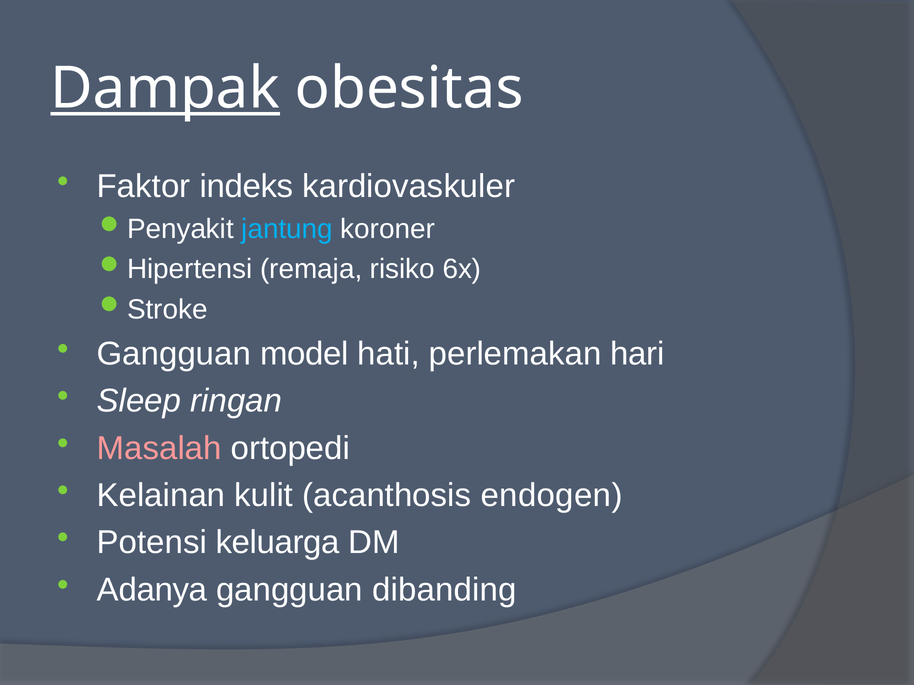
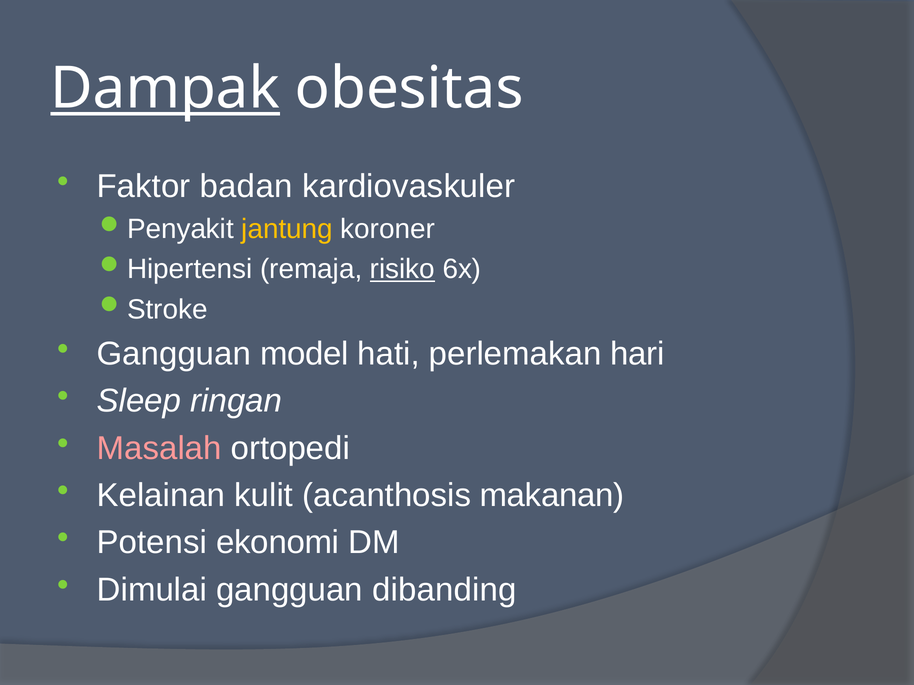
indeks: indeks -> badan
jantung colour: light blue -> yellow
risiko underline: none -> present
endogen: endogen -> makanan
keluarga: keluarga -> ekonomi
Adanya: Adanya -> Dimulai
